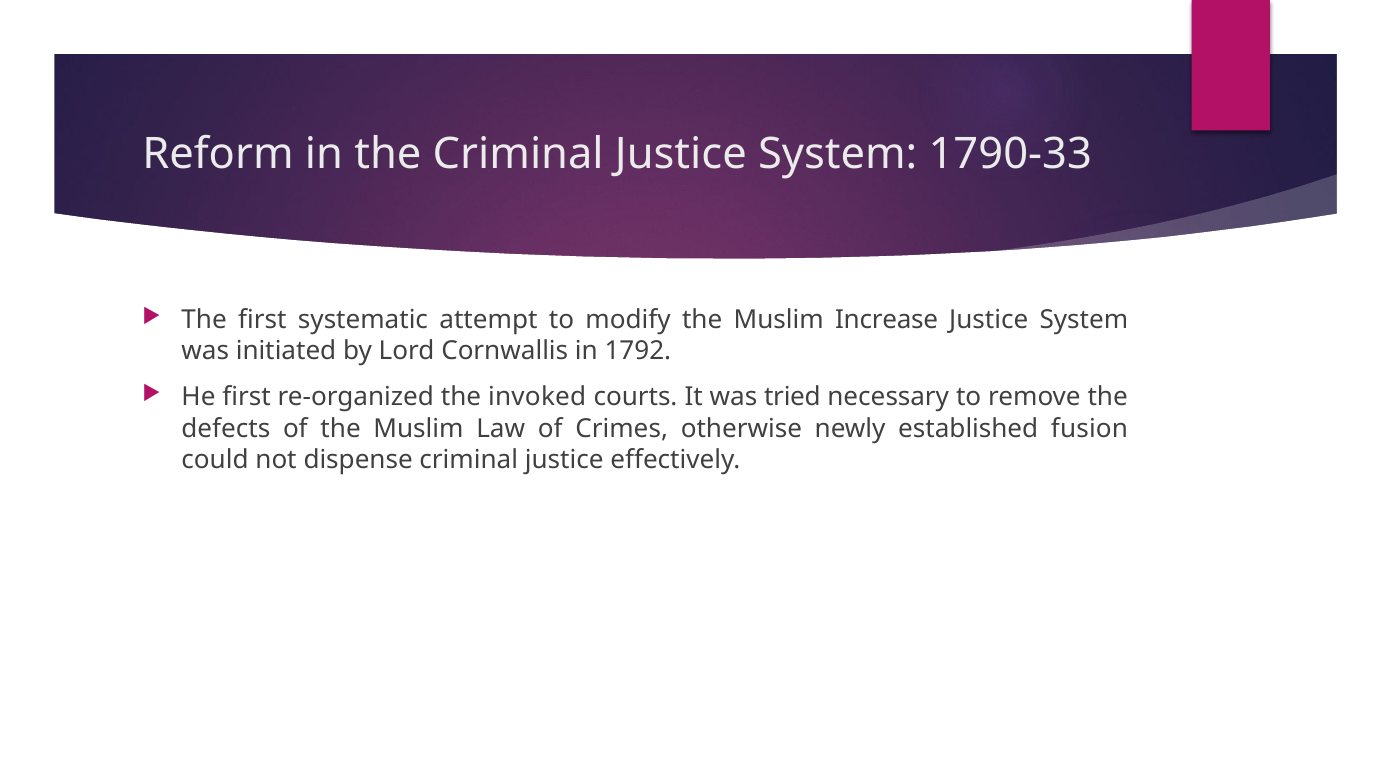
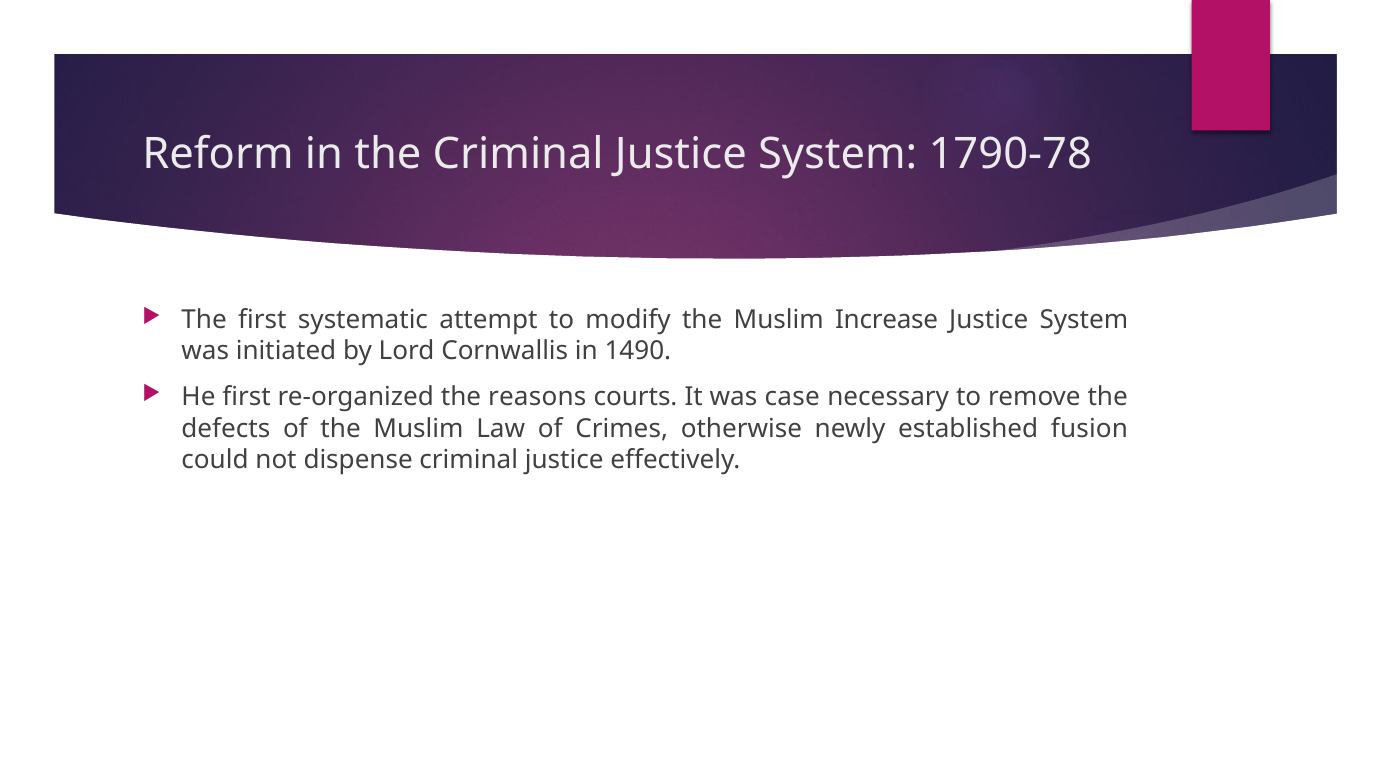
1790-33: 1790-33 -> 1790-78
1792: 1792 -> 1490
invoked: invoked -> reasons
tried: tried -> case
